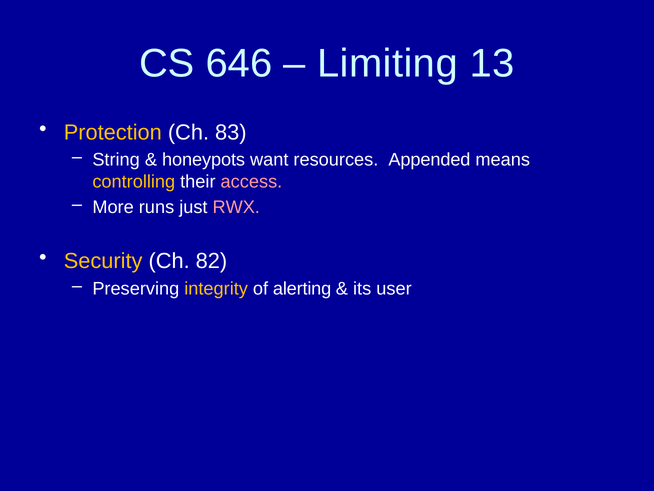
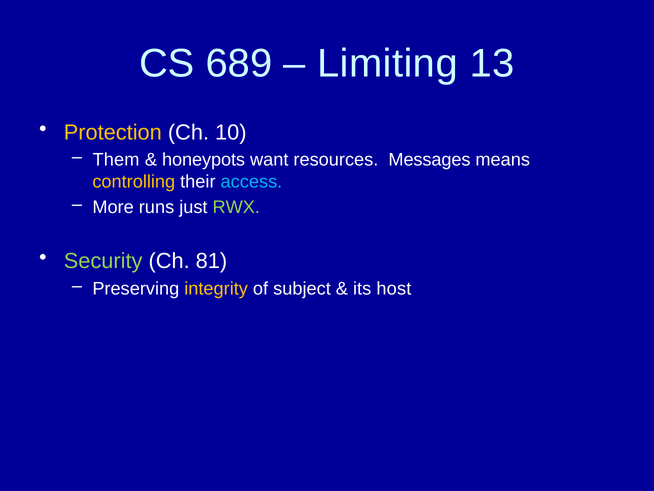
646: 646 -> 689
83: 83 -> 10
String: String -> Them
Appended: Appended -> Messages
access colour: pink -> light blue
RWX colour: pink -> light green
Security colour: yellow -> light green
82: 82 -> 81
alerting: alerting -> subject
user: user -> host
